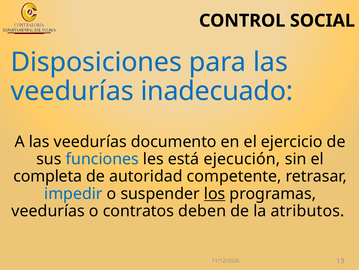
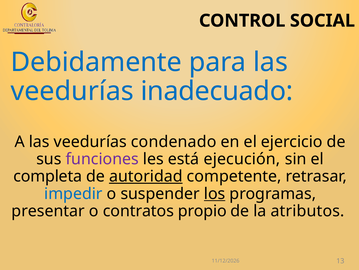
Disposiciones: Disposiciones -> Debidamente
documento: documento -> condenado
funciones colour: blue -> purple
autoridad underline: none -> present
veedurías at (48, 210): veedurías -> presentar
deben: deben -> propio
